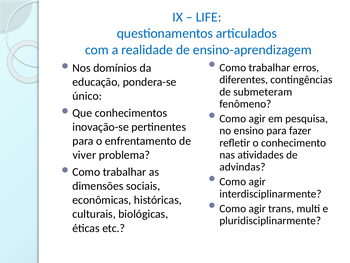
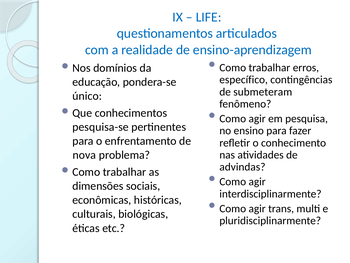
diferentes: diferentes -> específico
inovação-se: inovação-se -> pesquisa-se
viver: viver -> nova
